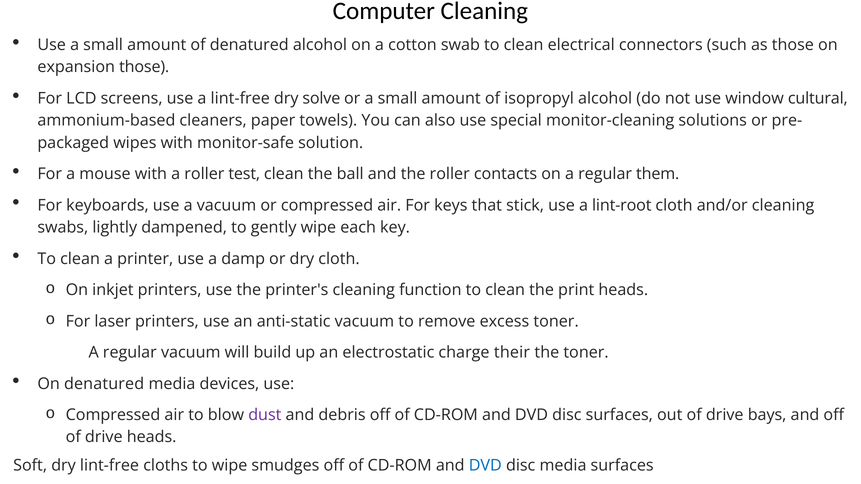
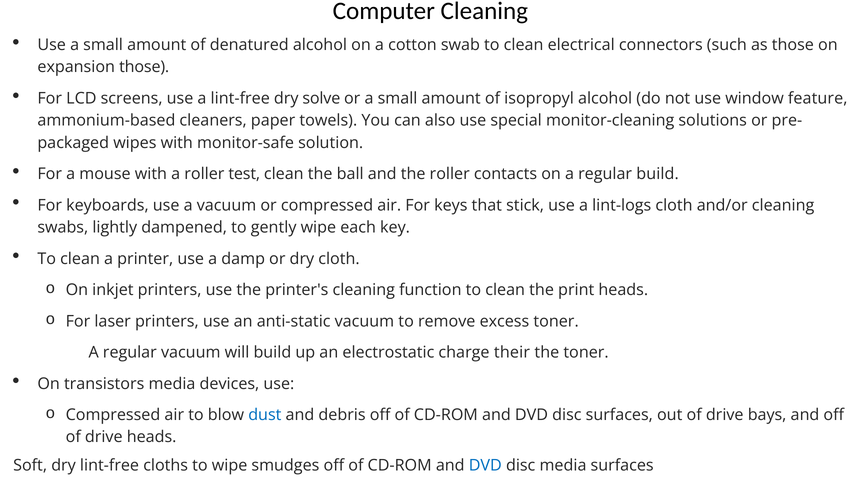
cultural: cultural -> feature
regular them: them -> build
lint-root: lint-root -> lint-logs
On denatured: denatured -> transistors
dust colour: purple -> blue
